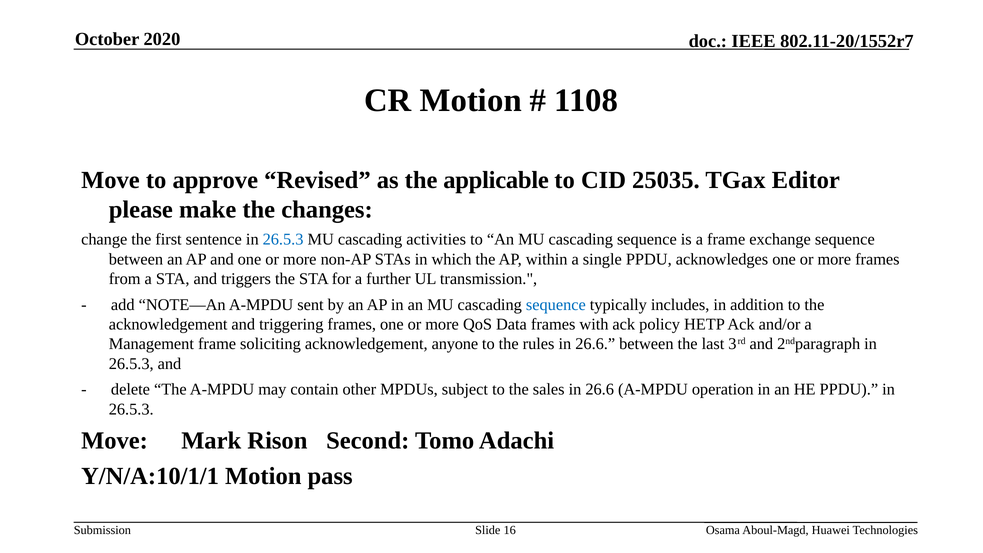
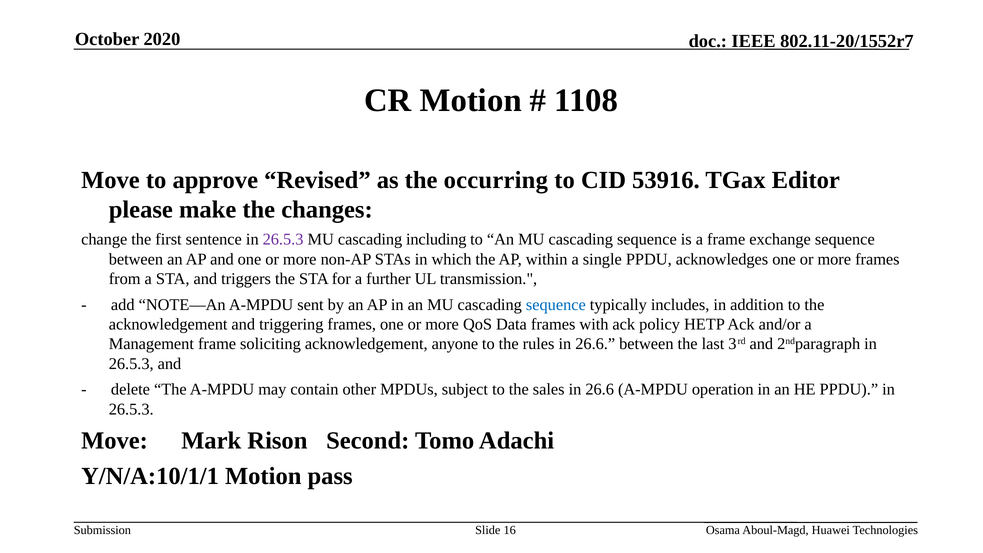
applicable: applicable -> occurring
25035: 25035 -> 53916
26.5.3 at (283, 240) colour: blue -> purple
activities: activities -> including
